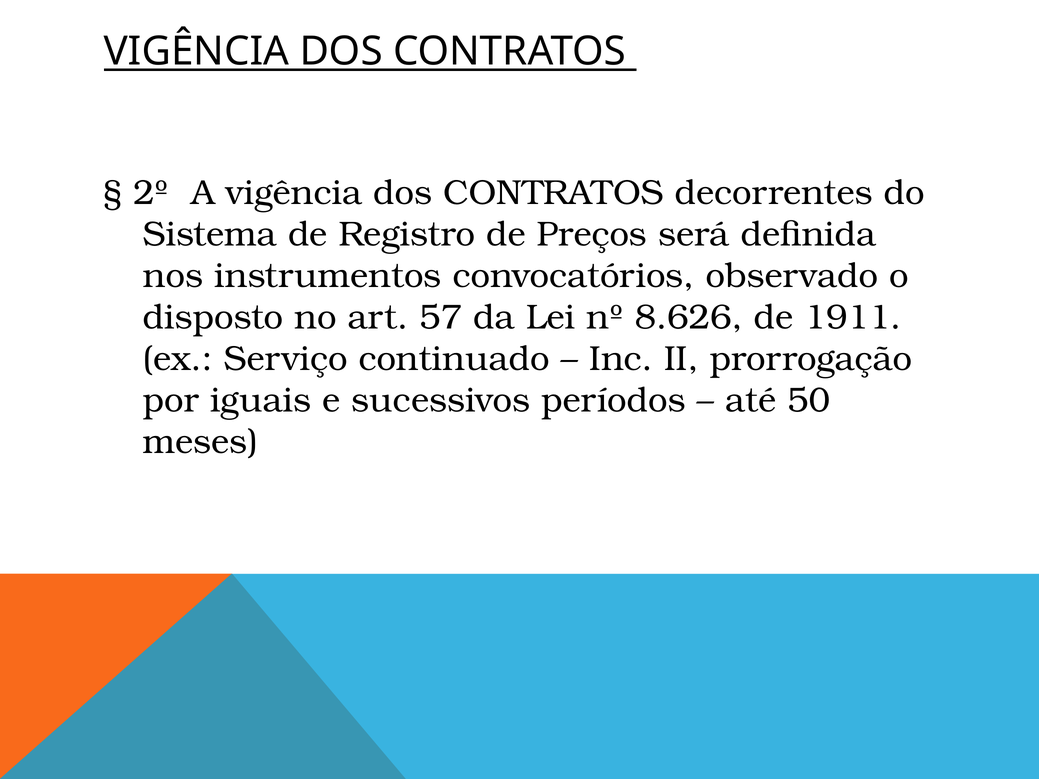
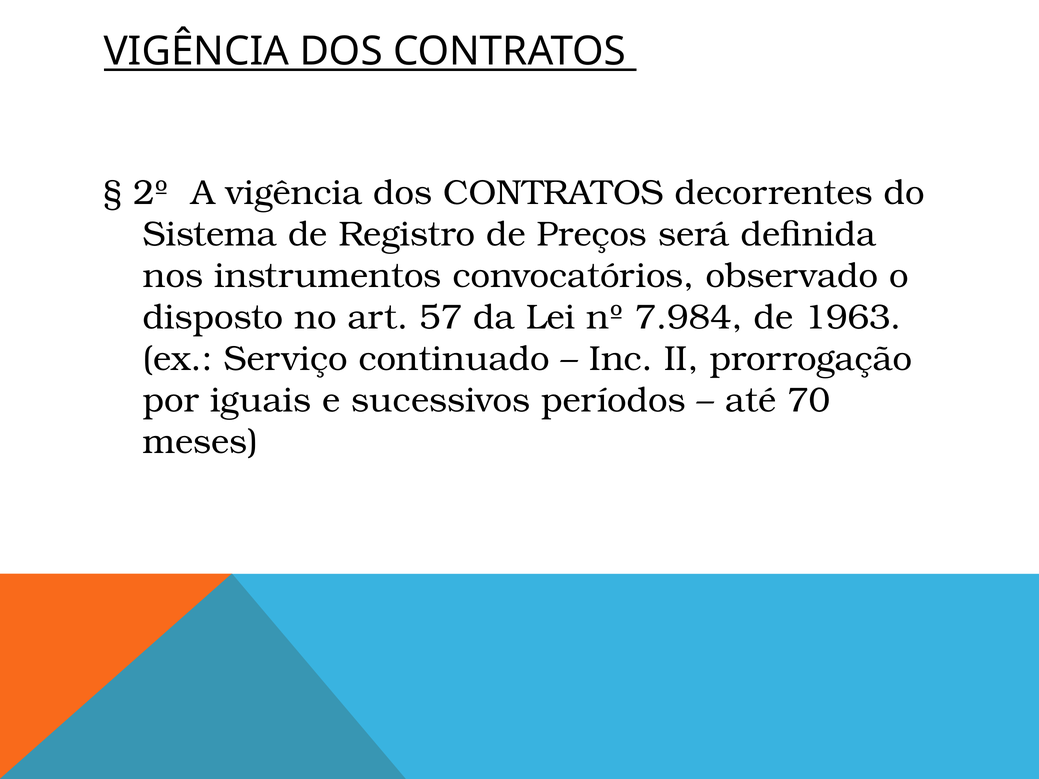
8.626: 8.626 -> 7.984
1911: 1911 -> 1963
50: 50 -> 70
